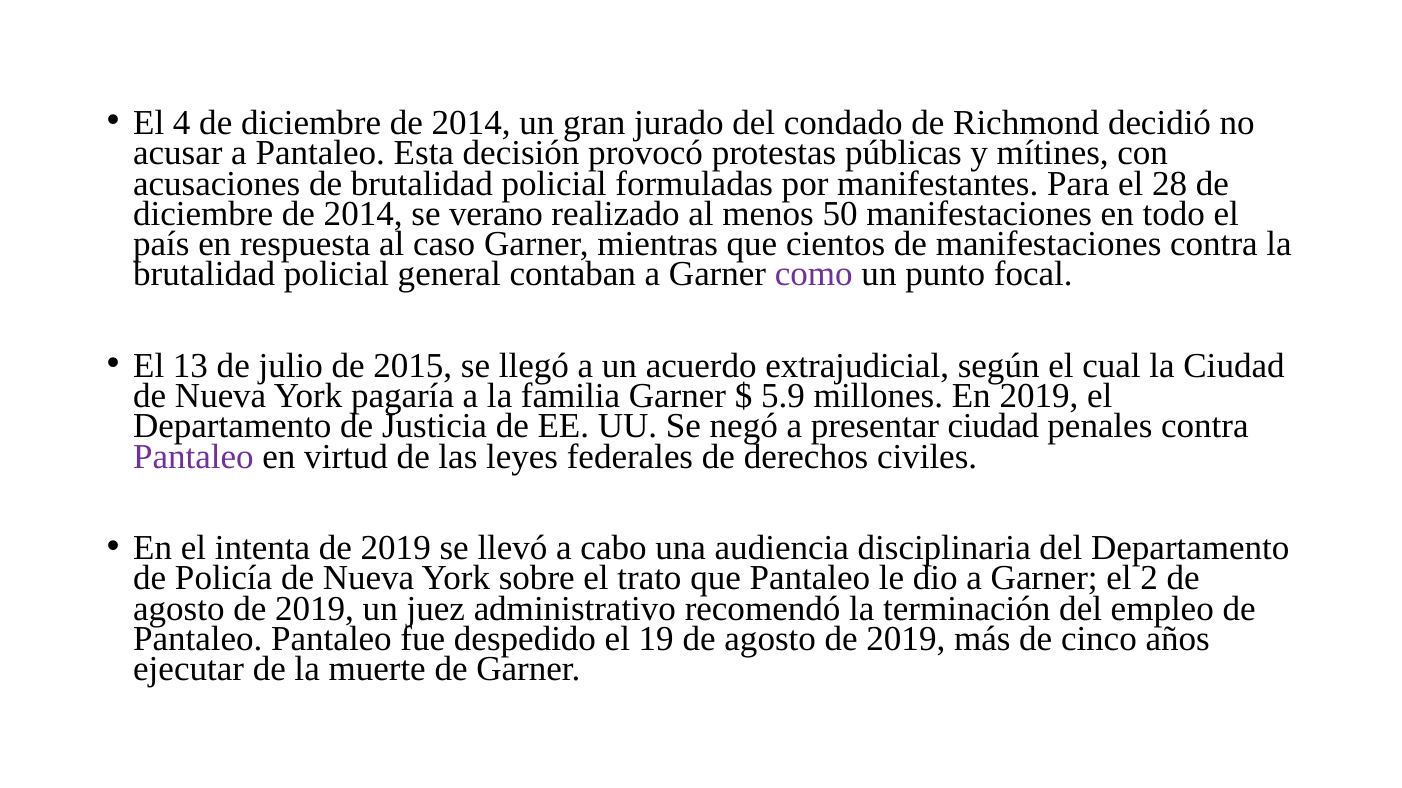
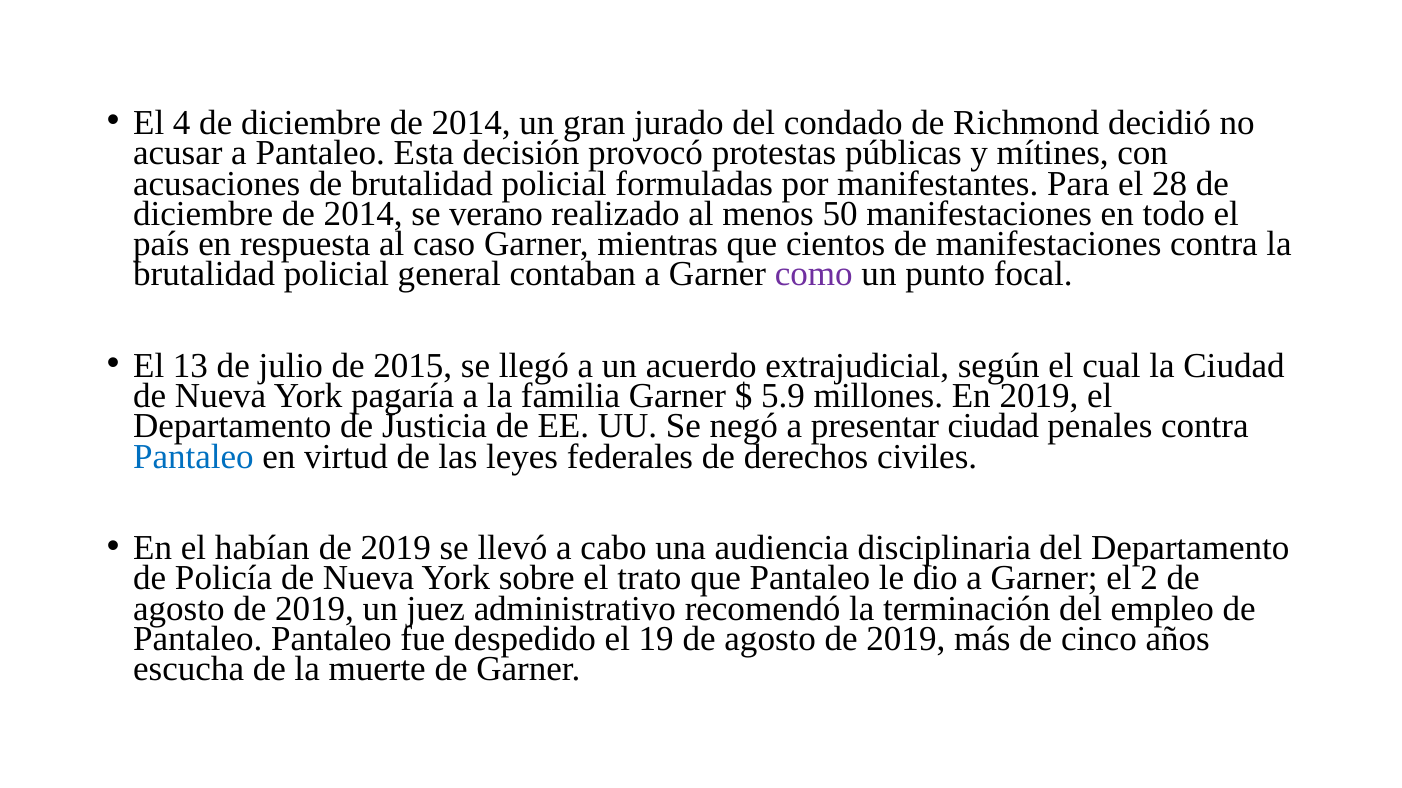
Pantaleo at (193, 457) colour: purple -> blue
intenta: intenta -> habían
ejecutar: ejecutar -> escucha
